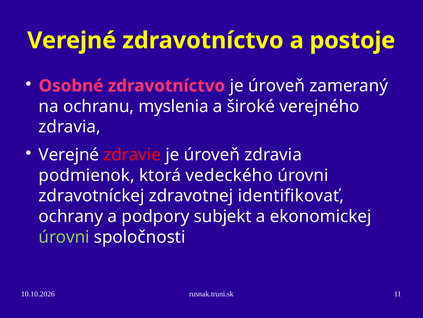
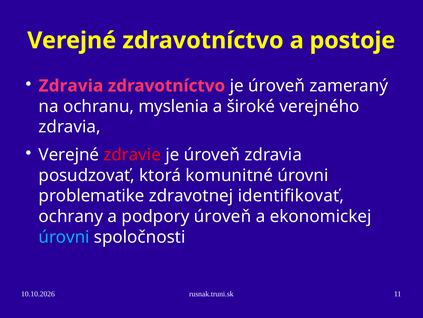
Osobné at (71, 86): Osobné -> Zdravia
podmienok: podmienok -> posudzovať
vedeckého: vedeckého -> komunitné
zdravotníckej: zdravotníckej -> problematike
podpory subjekt: subjekt -> úroveň
úrovni at (64, 237) colour: light green -> light blue
